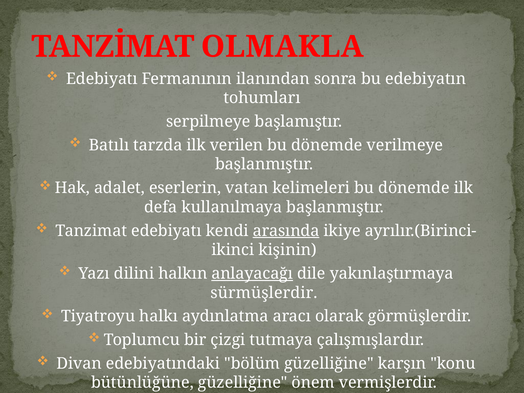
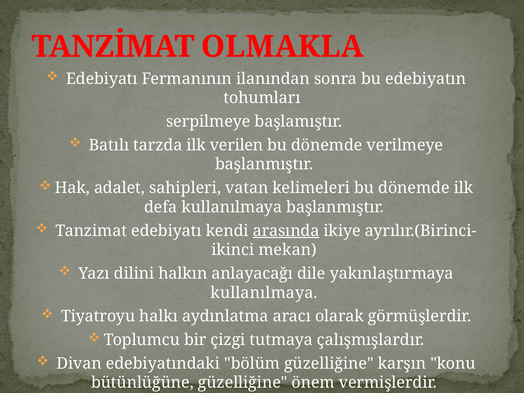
eserlerin: eserlerin -> sahipleri
kişinin: kişinin -> mekan
anlayacağı underline: present -> none
sürmüşlerdir at (264, 293): sürmüşlerdir -> kullanılmaya
